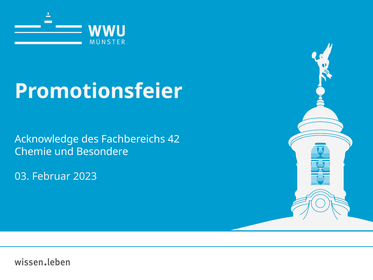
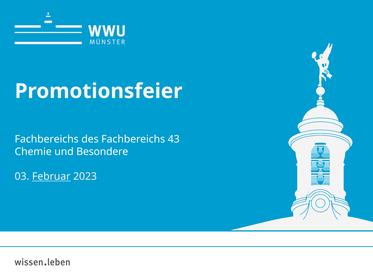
Acknowledge at (47, 139): Acknowledge -> Fachbereichs
42: 42 -> 43
Februar underline: none -> present
